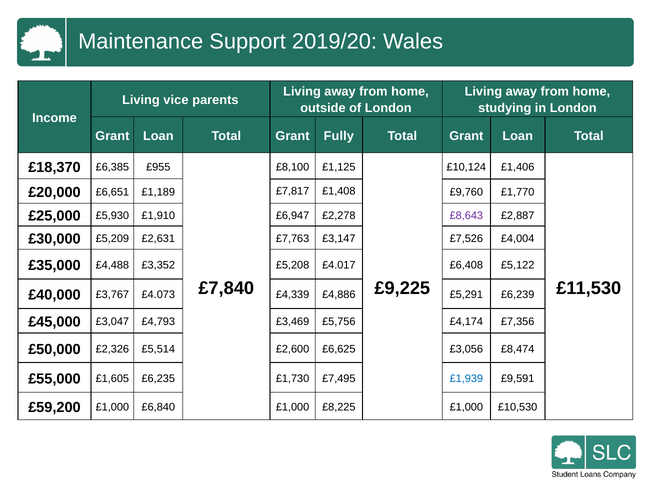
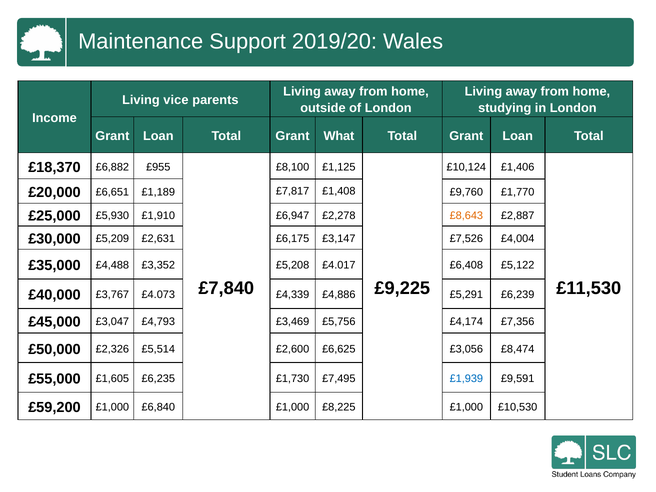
Fully: Fully -> What
£6,385: £6,385 -> £6,882
£8,643 colour: purple -> orange
£7,763: £7,763 -> £6,175
